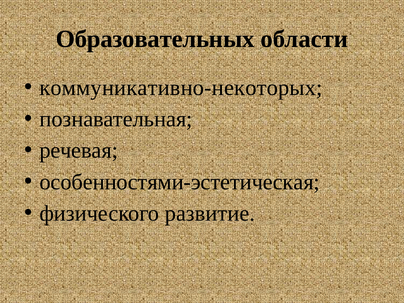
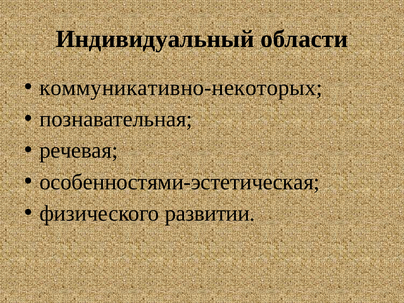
Образовательных: Образовательных -> Индивидуальный
развитие: развитие -> развитии
